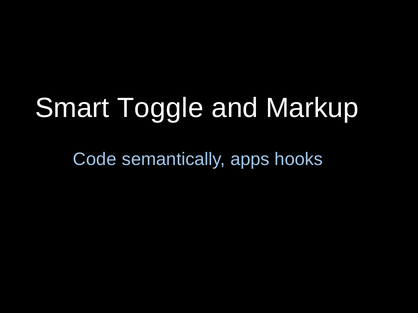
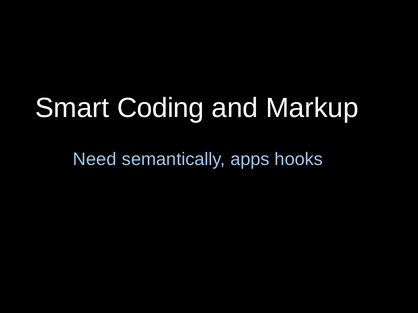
Toggle: Toggle -> Coding
Code: Code -> Need
